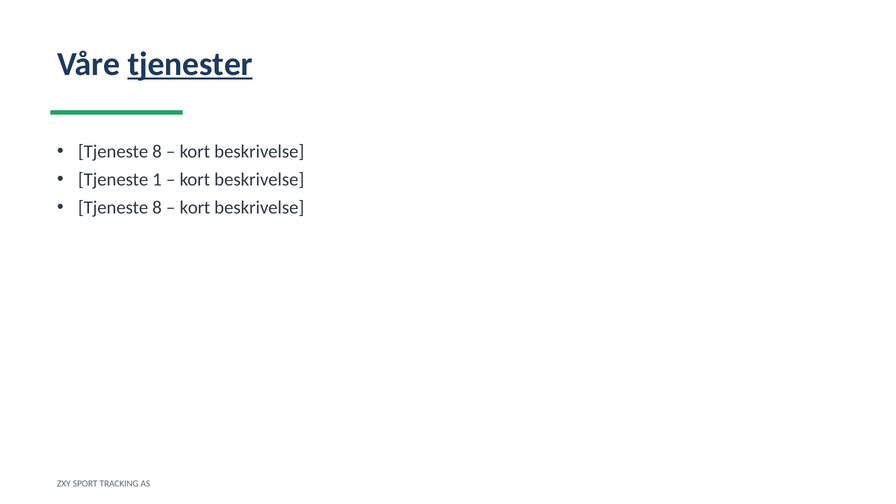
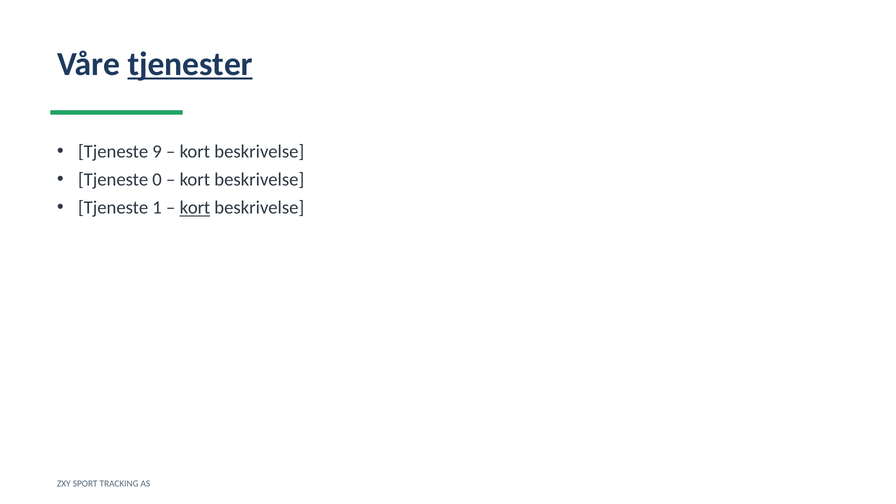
8 at (157, 152): 8 -> 9
1: 1 -> 0
8 at (157, 208): 8 -> 1
kort at (195, 208) underline: none -> present
